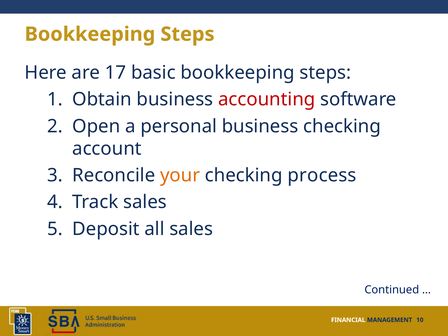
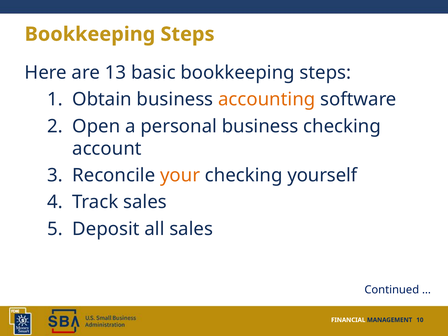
17: 17 -> 13
accounting colour: red -> orange
process: process -> yourself
